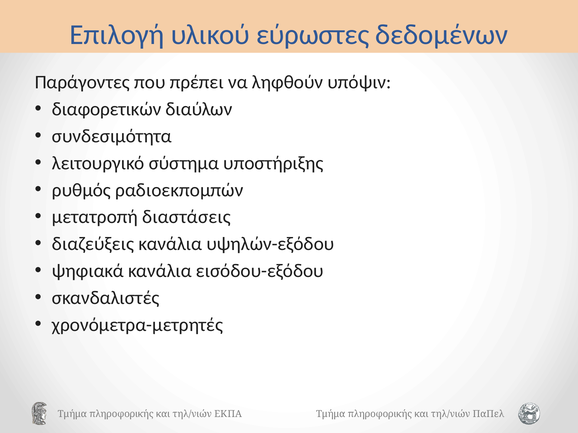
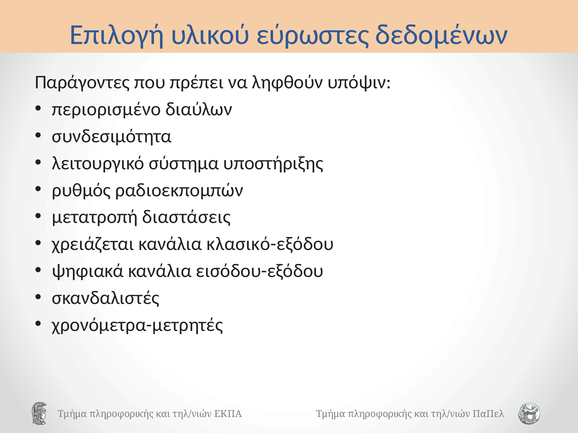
διαφορετικών: διαφορετικών -> περιορισμένο
διαζεύξεις: διαζεύξεις -> χρειάζεται
υψηλών-εξόδου: υψηλών-εξόδου -> κλασικό-εξόδου
